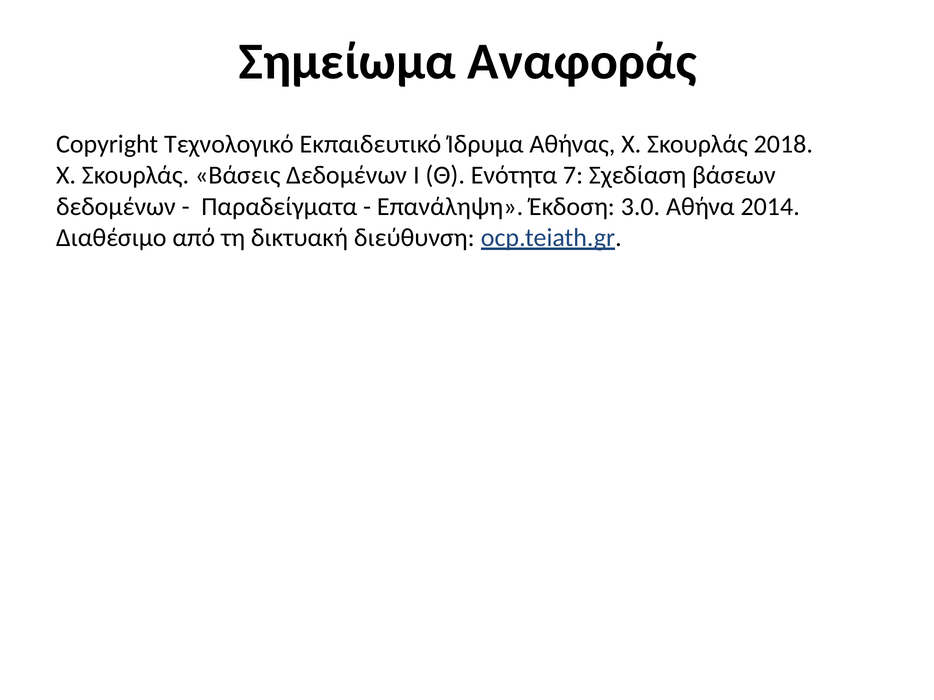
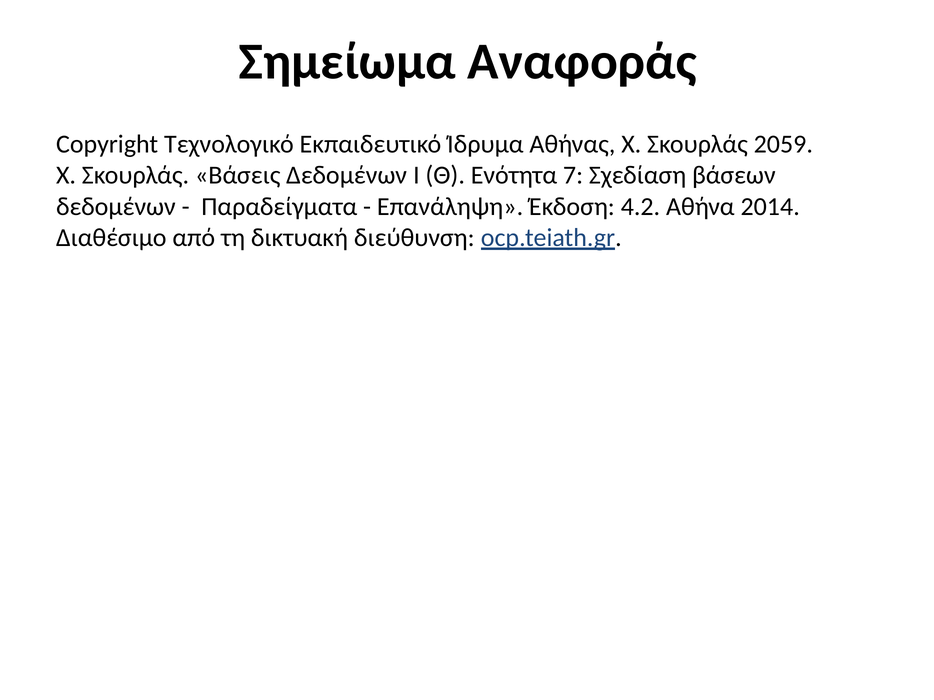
2018: 2018 -> 2059
3.0: 3.0 -> 4.2
